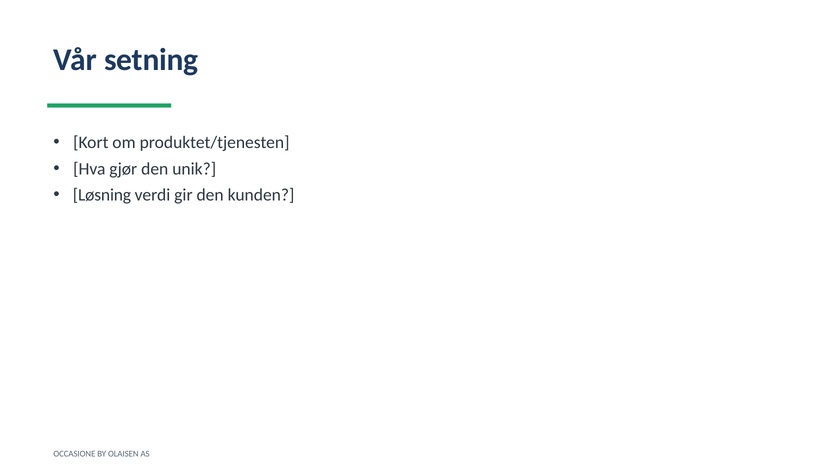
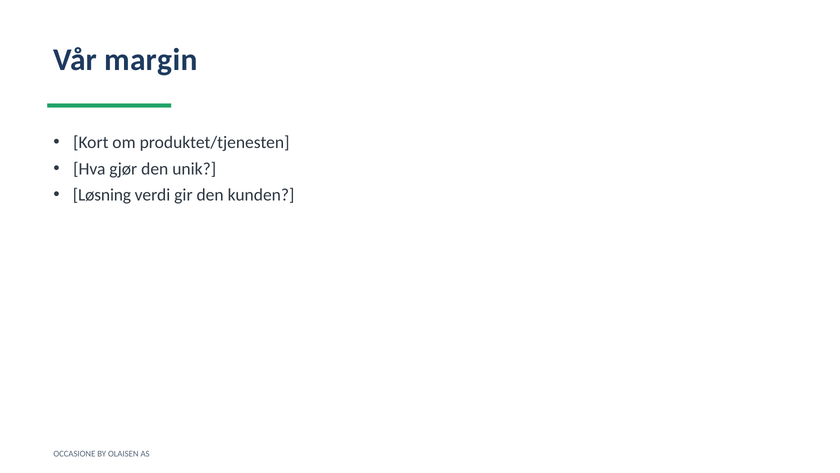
setning: setning -> margin
